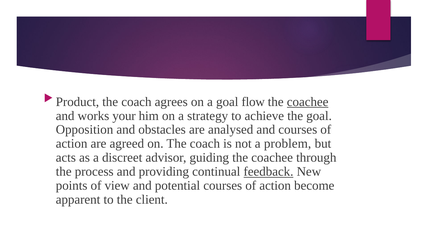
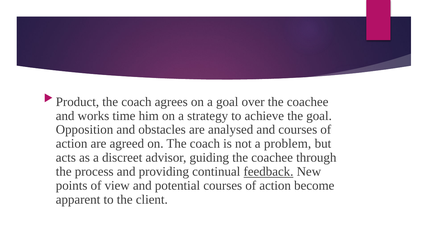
flow: flow -> over
coachee at (308, 102) underline: present -> none
your: your -> time
